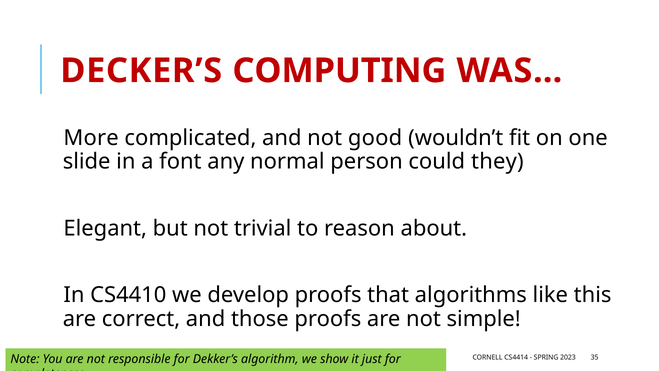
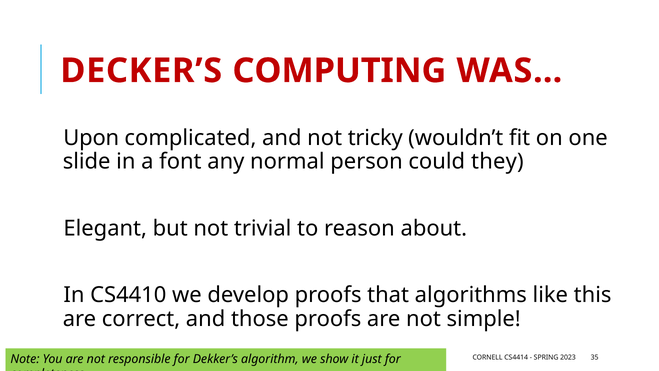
More: More -> Upon
good: good -> tricky
